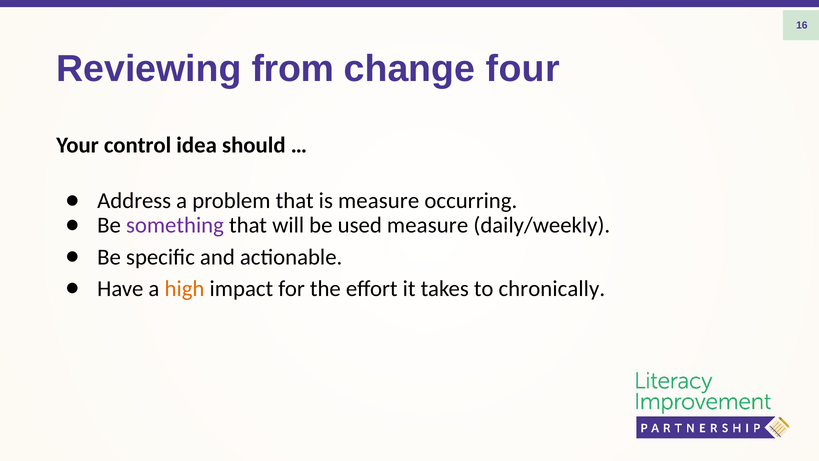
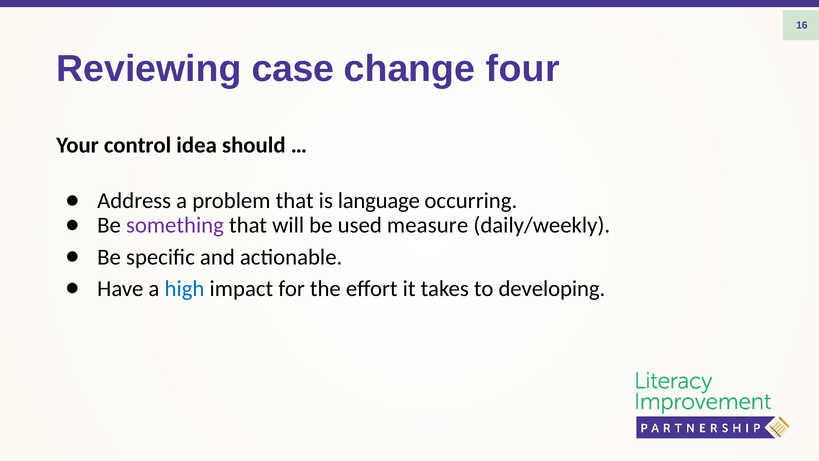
from: from -> case
is measure: measure -> language
high colour: orange -> blue
chronically: chronically -> developing
